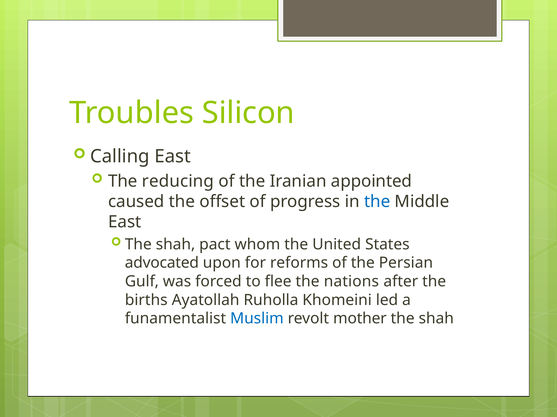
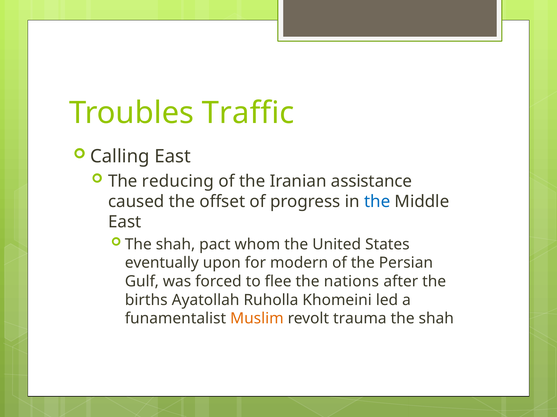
Silicon: Silicon -> Traffic
appointed: appointed -> assistance
advocated: advocated -> eventually
reforms: reforms -> modern
Muslim colour: blue -> orange
mother: mother -> trauma
